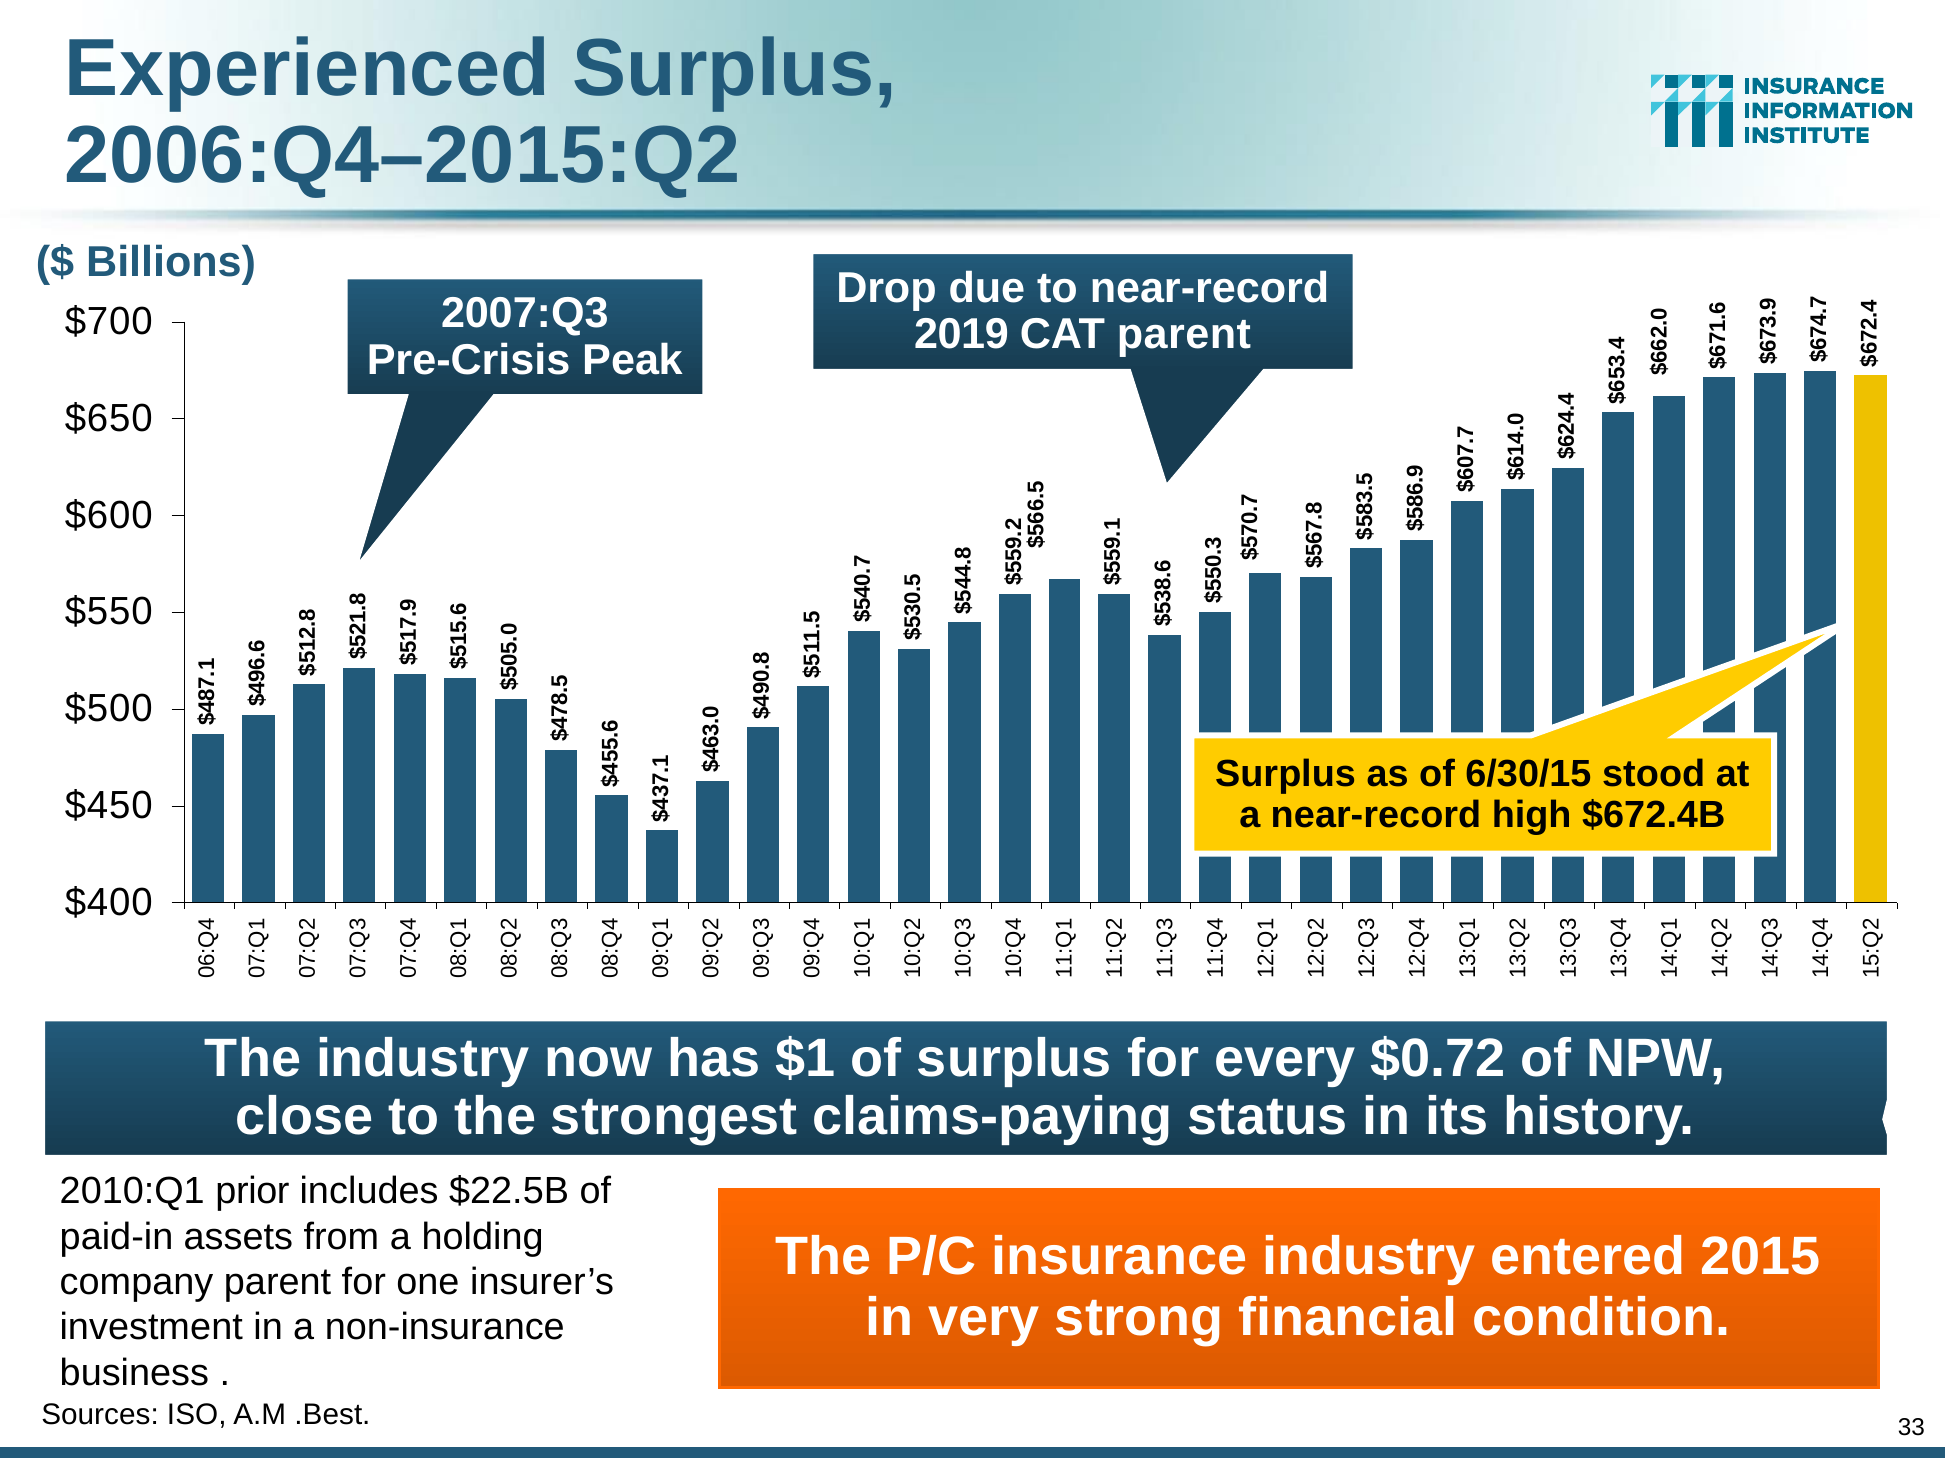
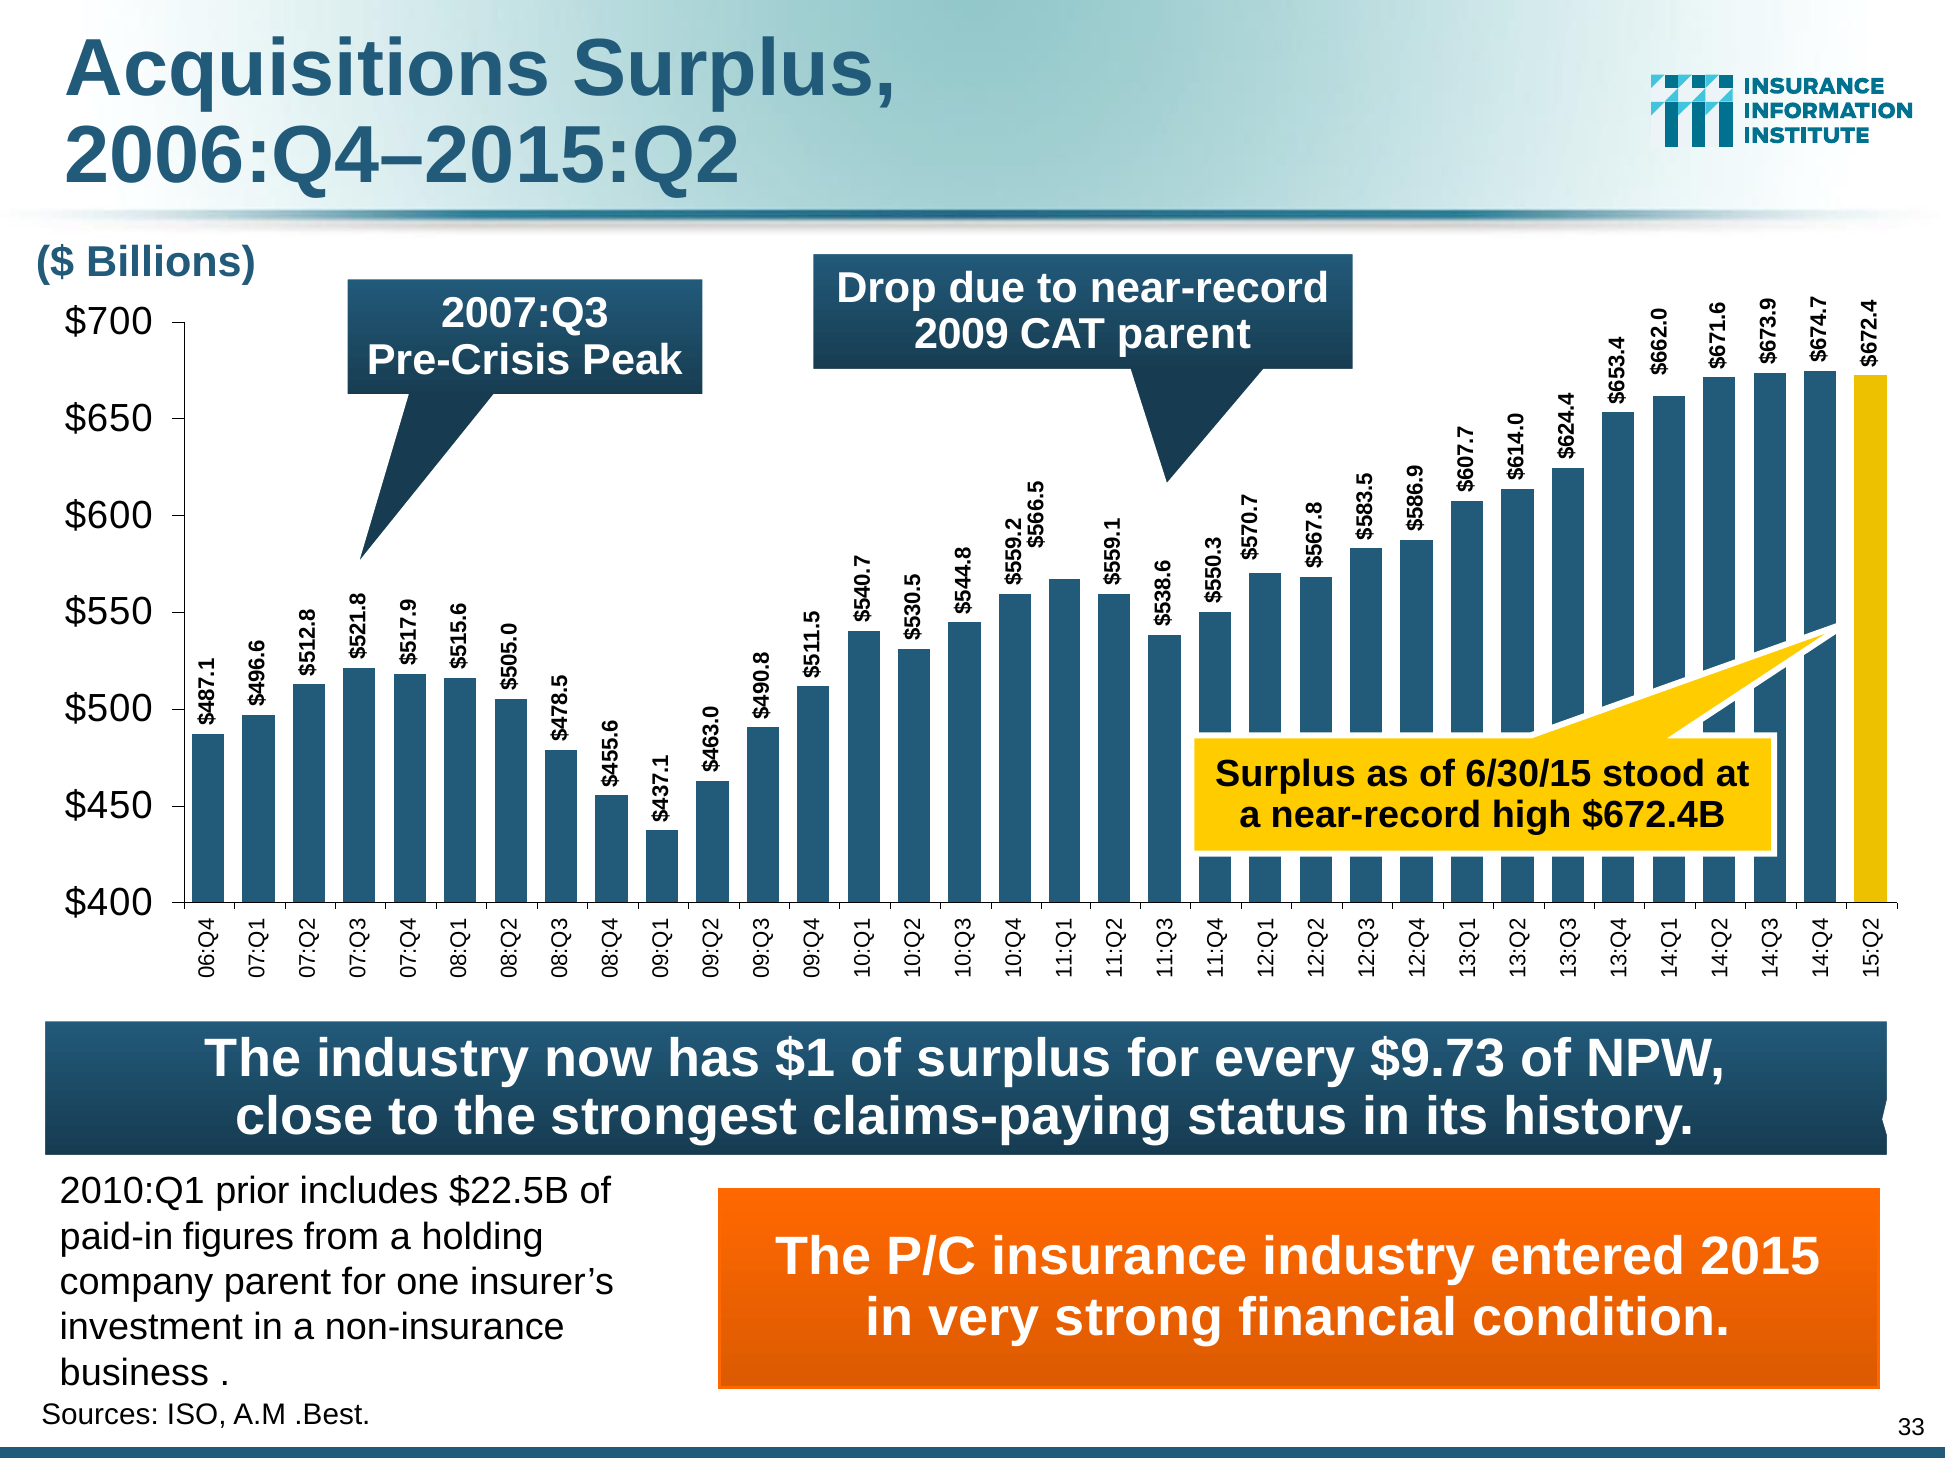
Experienced: Experienced -> Acquisitions
2019: 2019 -> 2009
$0.72: $0.72 -> $9.73
assets: assets -> figures
